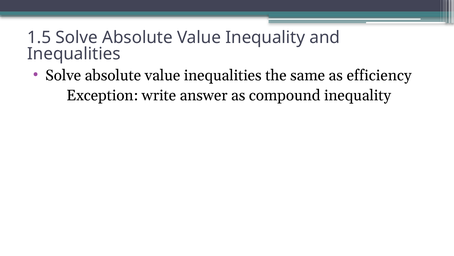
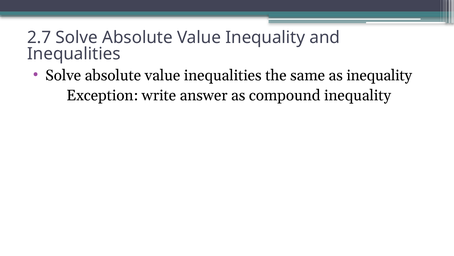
1.5: 1.5 -> 2.7
as efficiency: efficiency -> inequality
